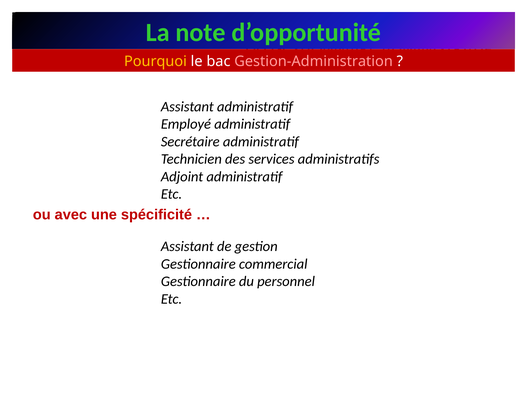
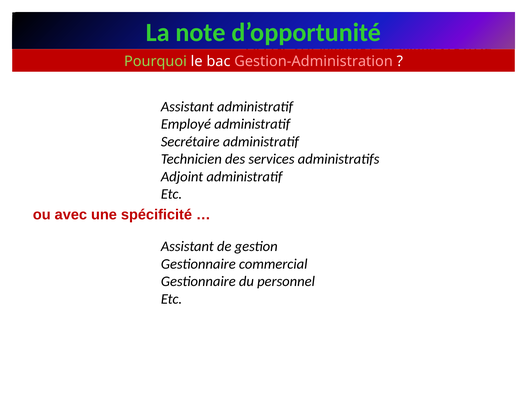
Pourquoi colour: yellow -> light green
